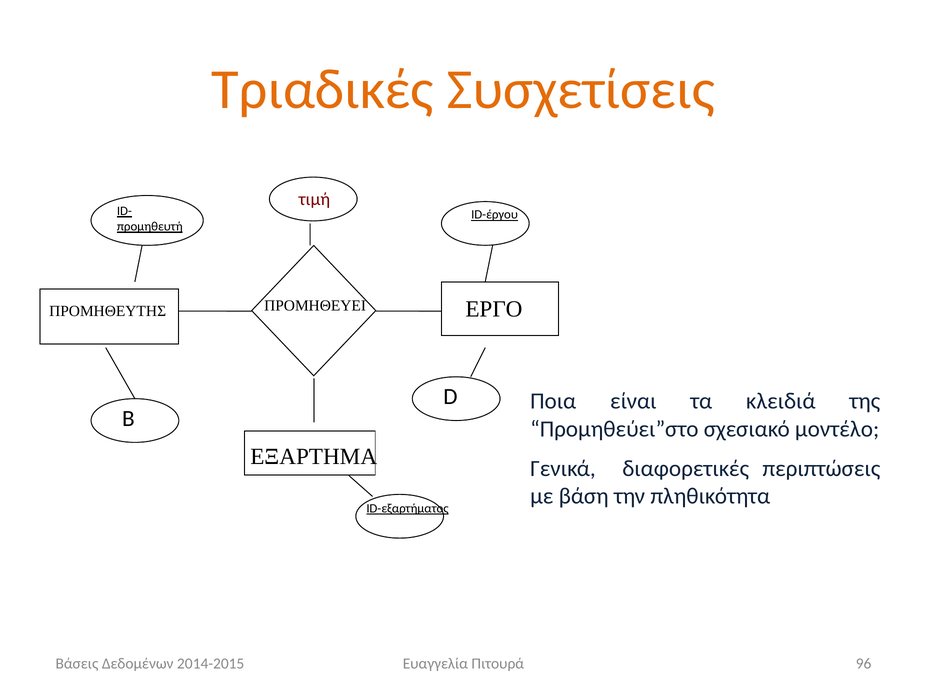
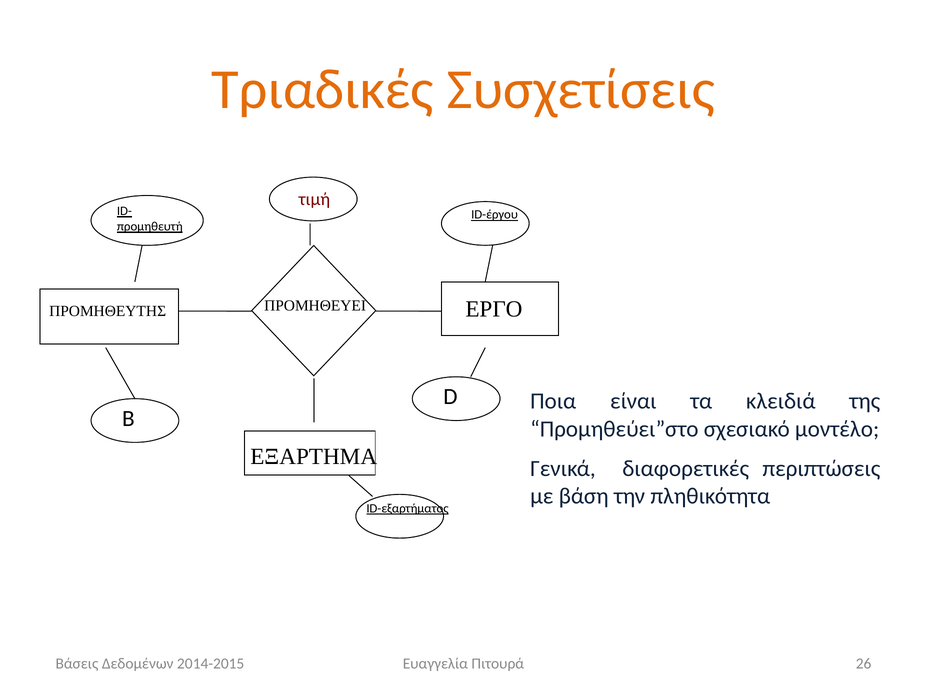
96: 96 -> 26
